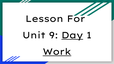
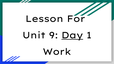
Work underline: present -> none
